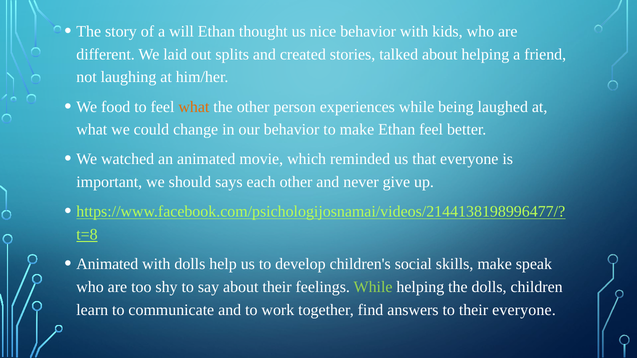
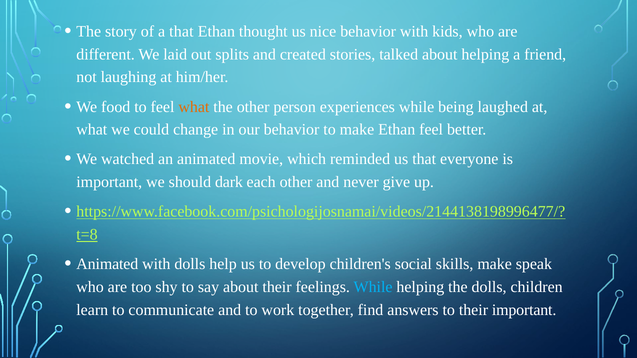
a will: will -> that
says: says -> dark
While at (373, 287) colour: light green -> light blue
their everyone: everyone -> important
